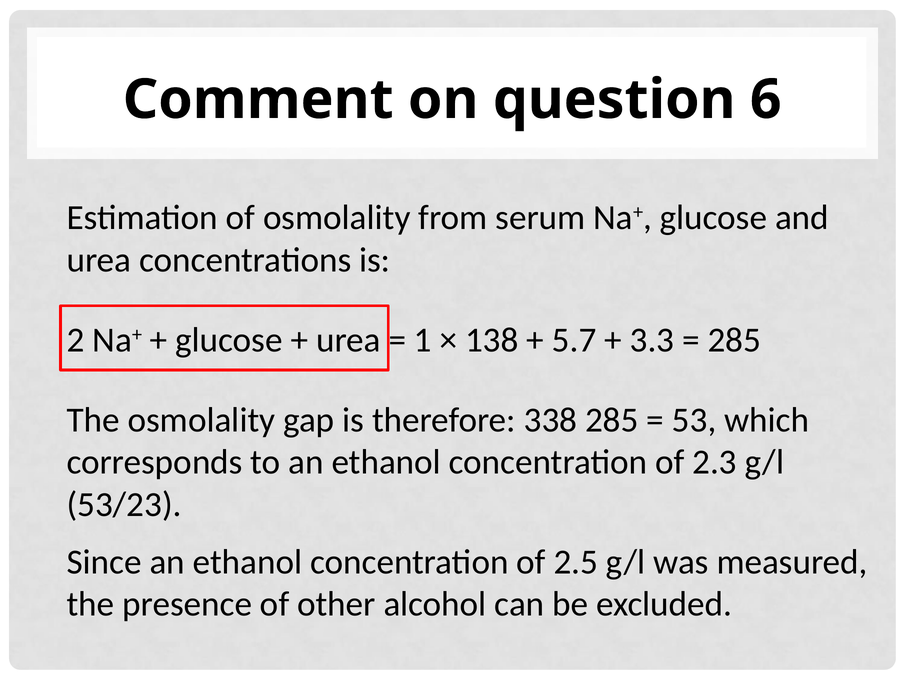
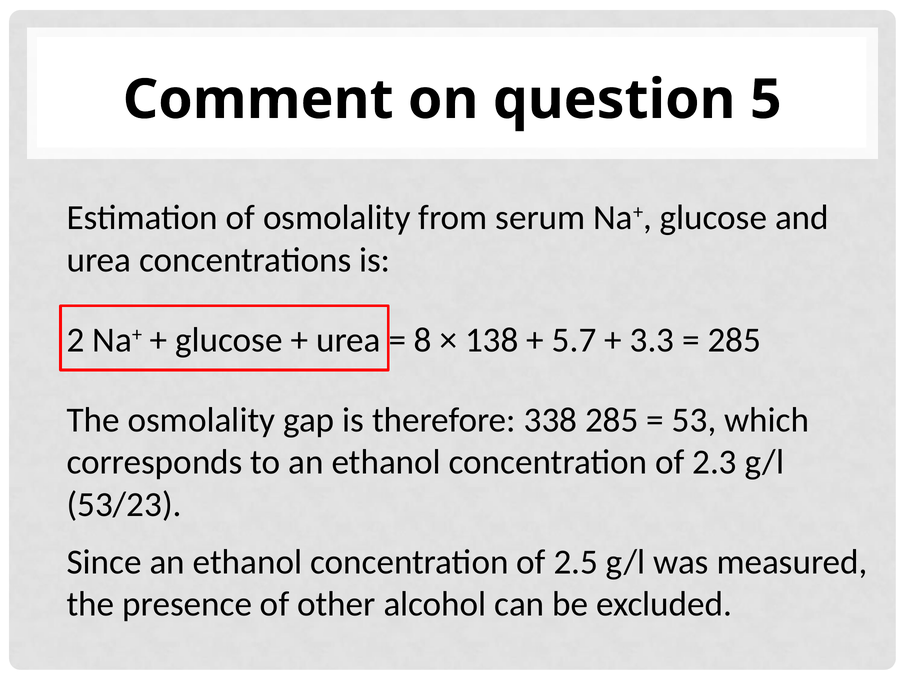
6: 6 -> 5
1: 1 -> 8
